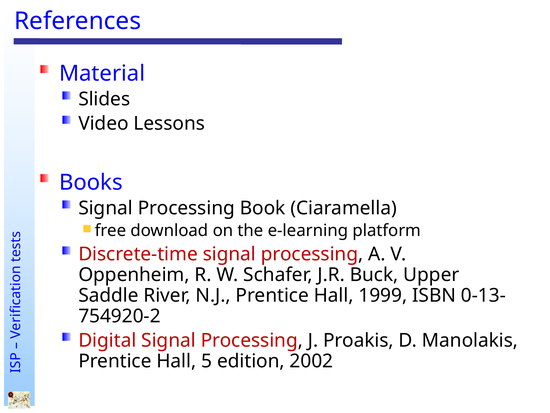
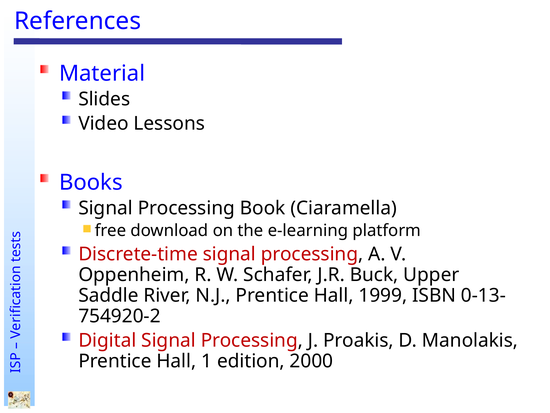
5: 5 -> 1
2002: 2002 -> 2000
